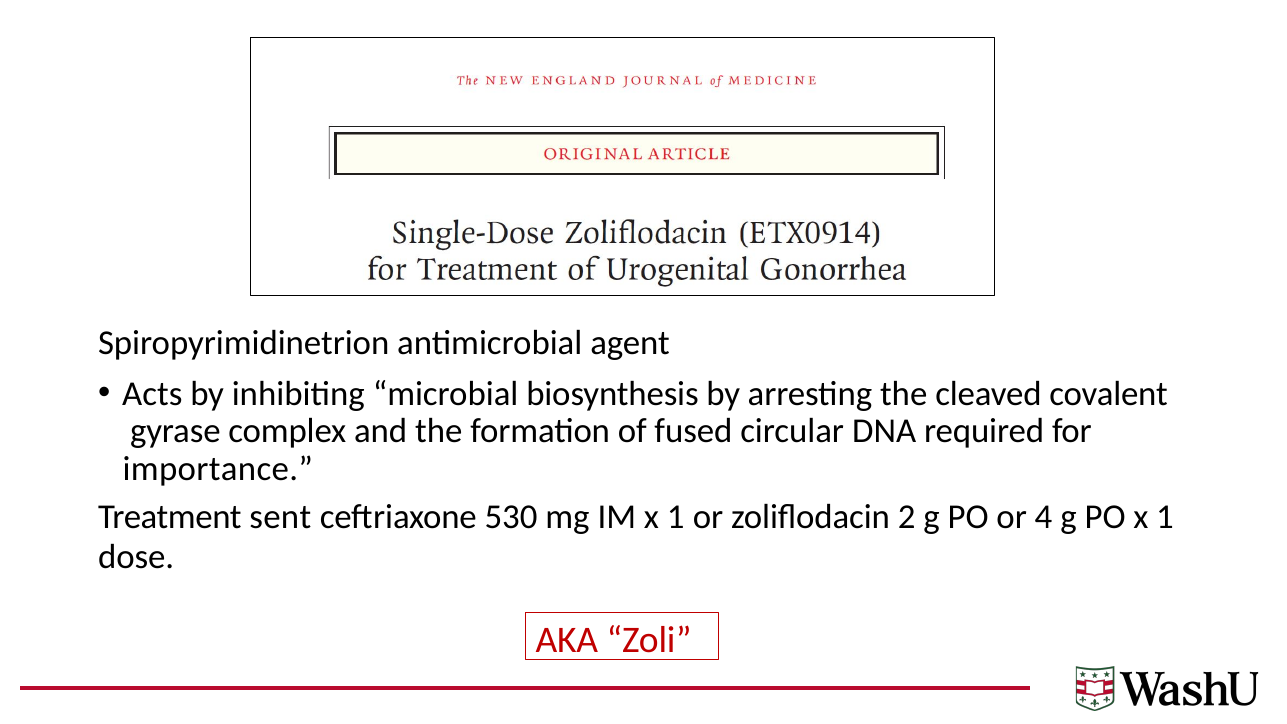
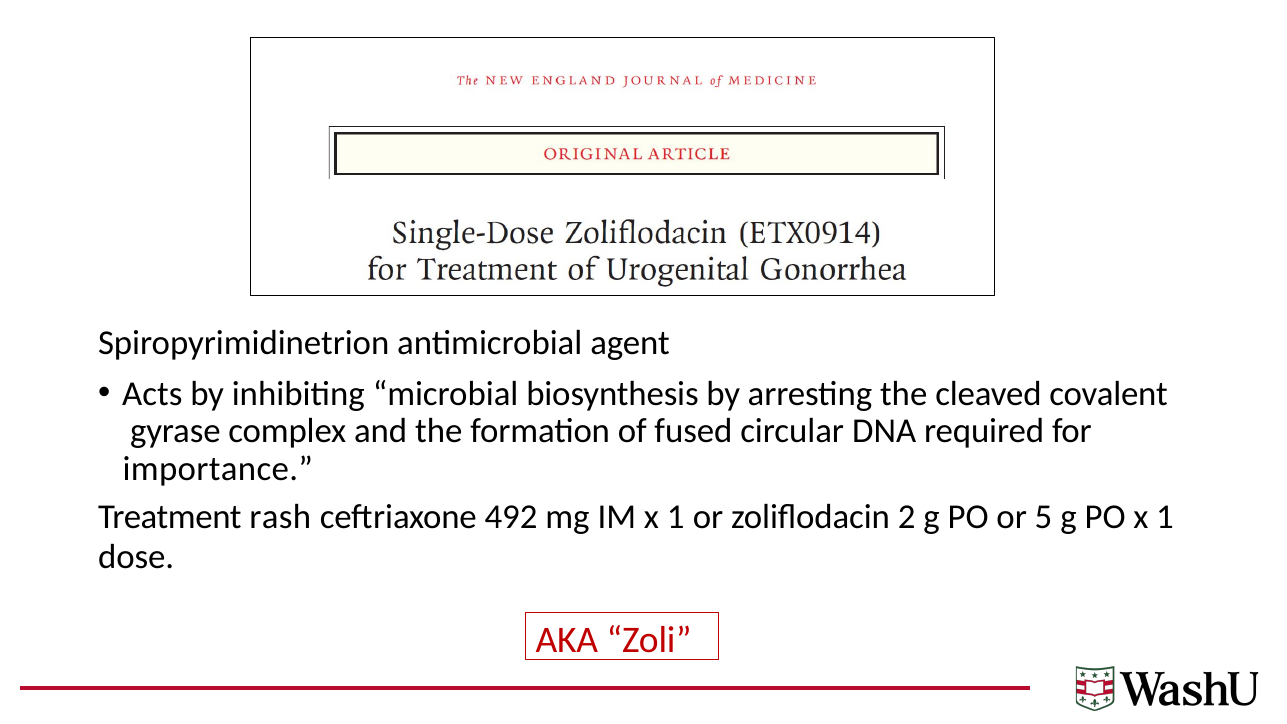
sent: sent -> rash
530: 530 -> 492
4: 4 -> 5
